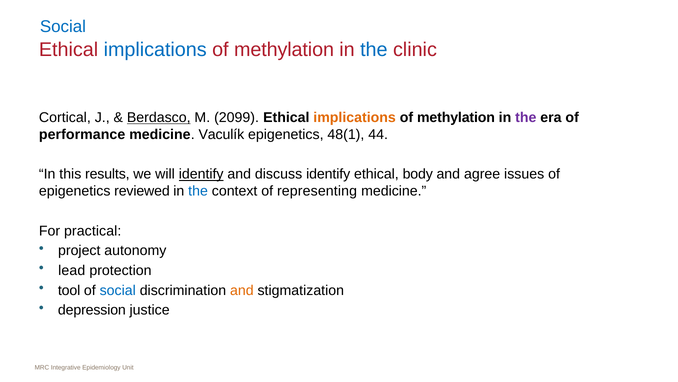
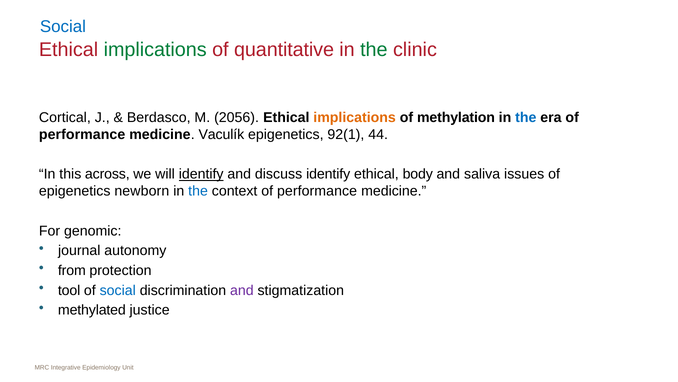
implications at (155, 49) colour: blue -> green
methylation at (284, 49): methylation -> quantitative
the at (374, 49) colour: blue -> green
Berdasco underline: present -> none
2099: 2099 -> 2056
the at (526, 118) colour: purple -> blue
48(1: 48(1 -> 92(1
results: results -> across
agree: agree -> saliva
reviewed: reviewed -> newborn
context of representing: representing -> performance
practical: practical -> genomic
project: project -> journal
lead: lead -> from
and at (242, 290) colour: orange -> purple
depression: depression -> methylated
